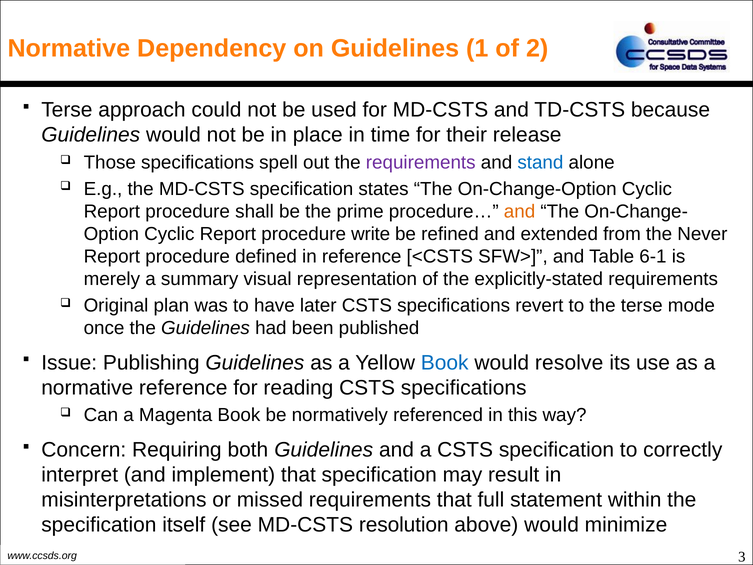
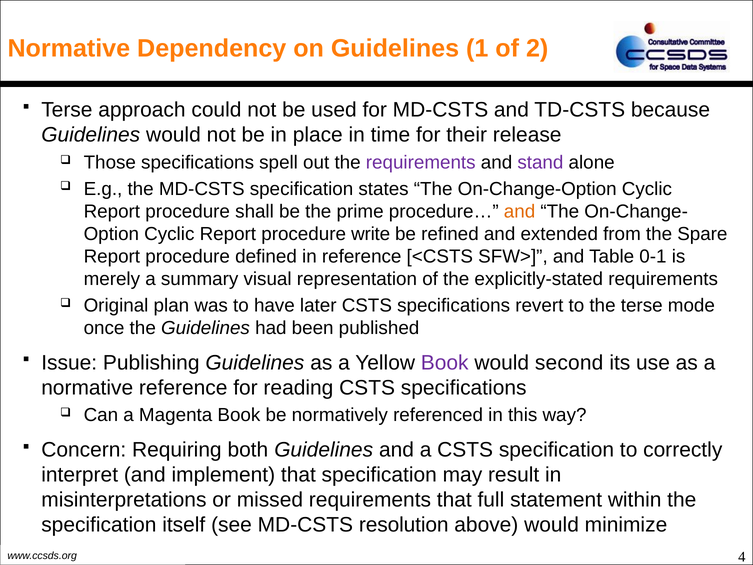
stand colour: blue -> purple
Never: Never -> Spare
6-1: 6-1 -> 0-1
Book at (445, 362) colour: blue -> purple
resolve: resolve -> second
3: 3 -> 4
